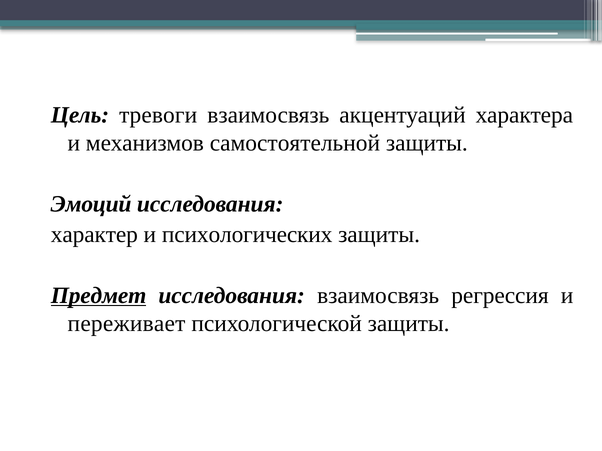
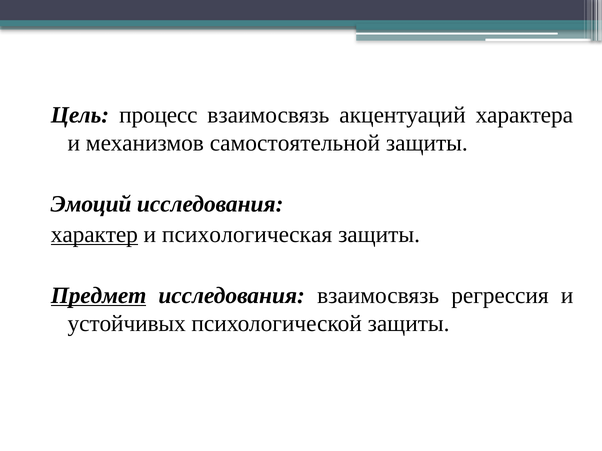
тревоги: тревоги -> процесс
характер underline: none -> present
психологических: психологических -> психологическая
переживает: переживает -> устойчивых
